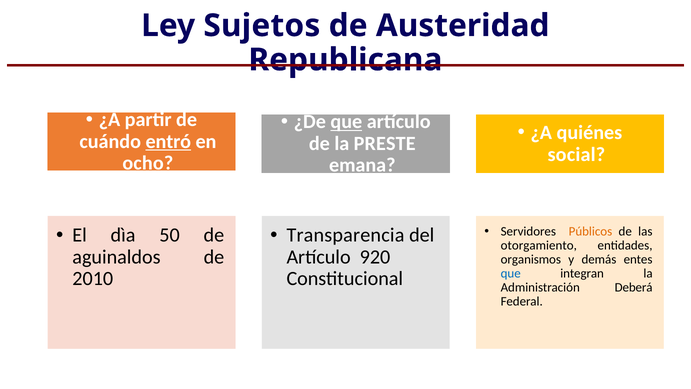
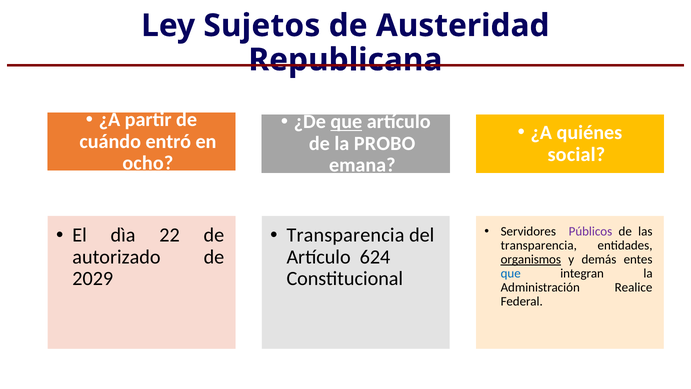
entró underline: present -> none
PRESTE: PRESTE -> PROBO
Públicos colour: orange -> purple
50: 50 -> 22
otorgamiento at (539, 245): otorgamiento -> transparencia
aguinaldos: aguinaldos -> autorizado
920: 920 -> 624
organismos underline: none -> present
2010: 2010 -> 2029
Deberá: Deberá -> Realice
